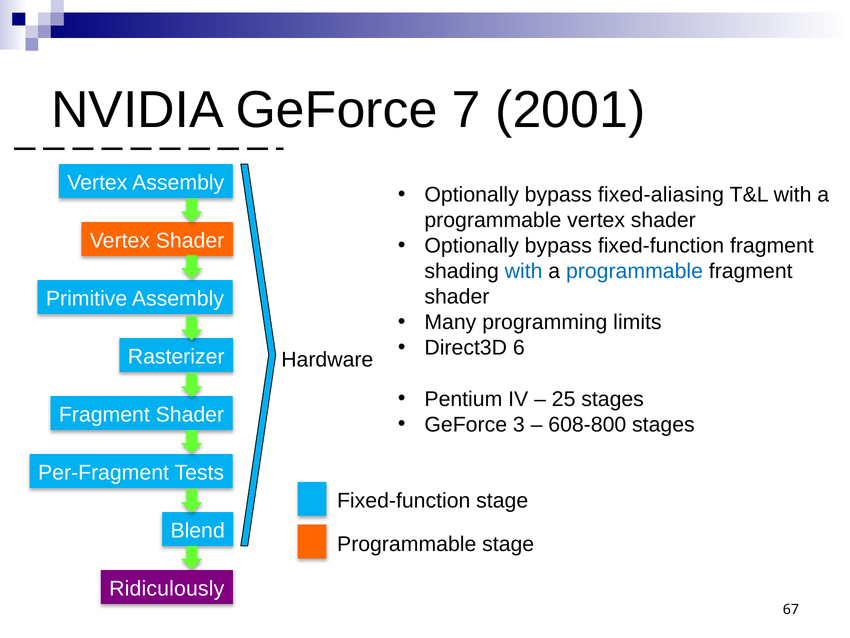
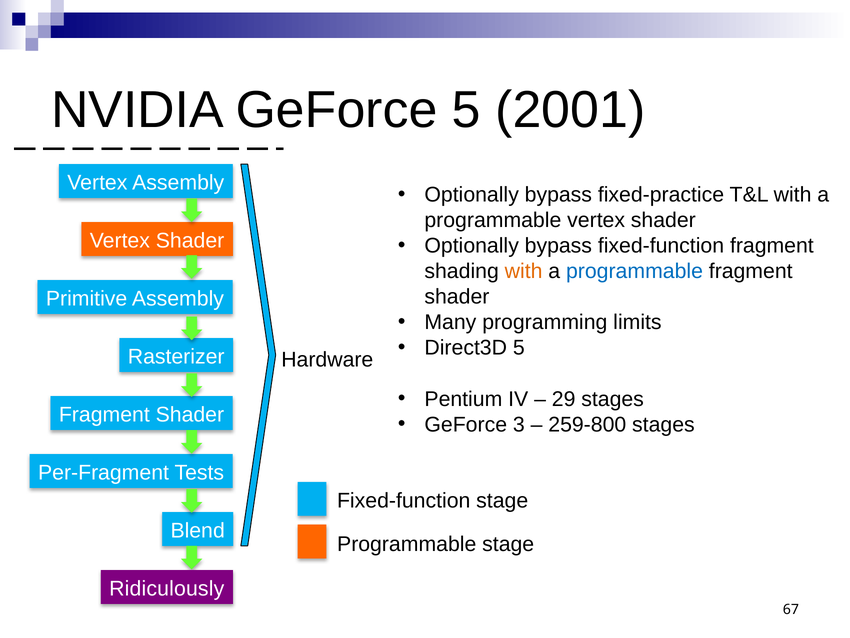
GeForce 7: 7 -> 5
fixed-aliasing: fixed-aliasing -> fixed-practice
with at (524, 271) colour: blue -> orange
Direct3D 6: 6 -> 5
25: 25 -> 29
608-800: 608-800 -> 259-800
